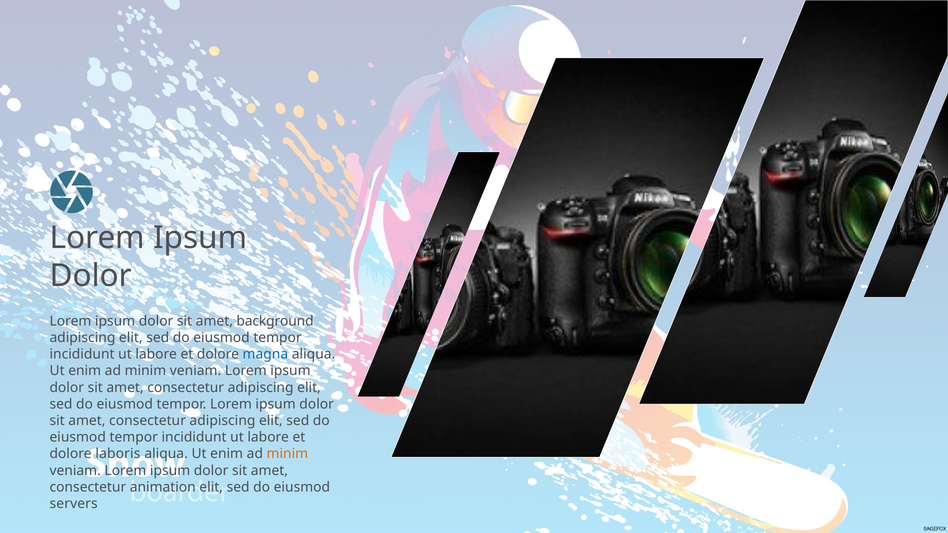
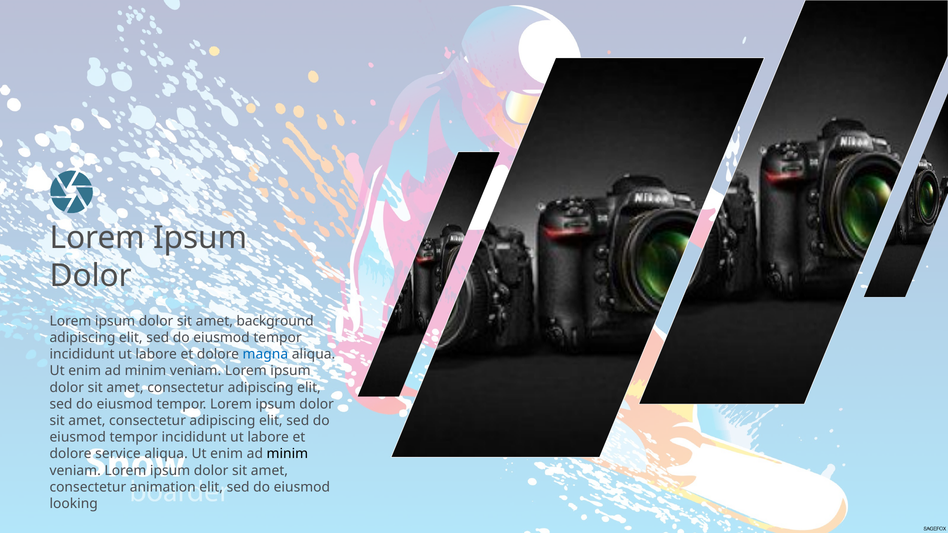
laboris: laboris -> service
minim at (287, 454) colour: orange -> black
servers: servers -> looking
